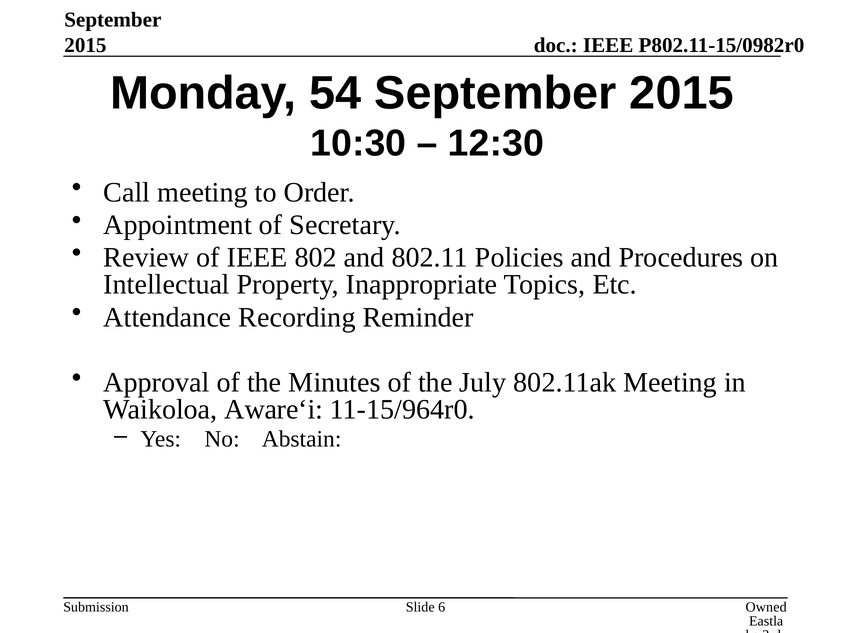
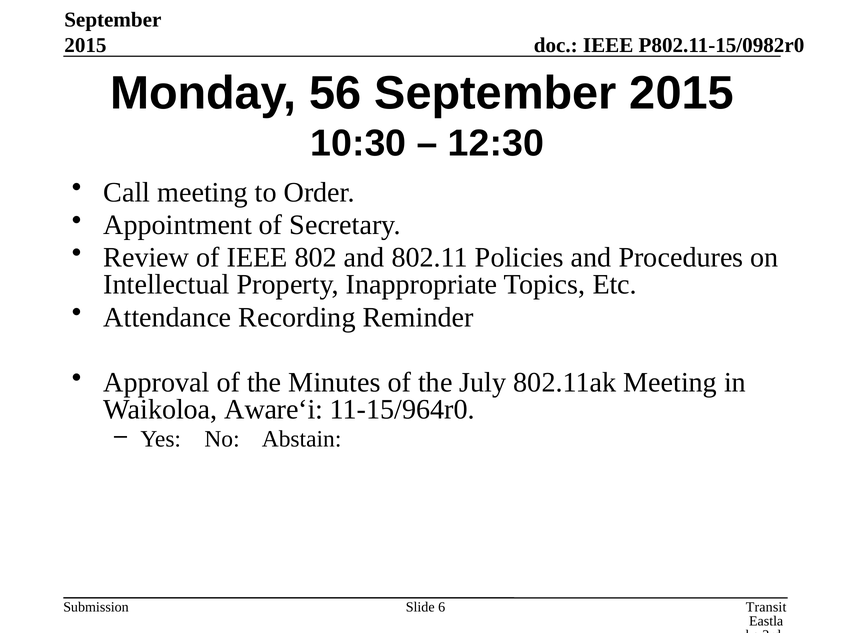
54: 54 -> 56
Owned: Owned -> Transit
